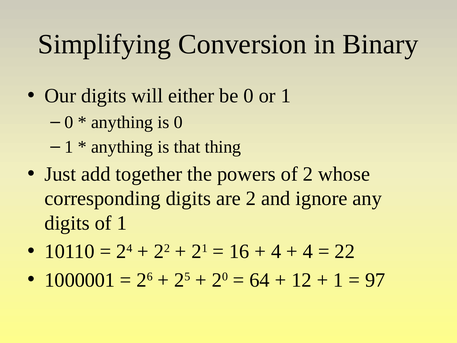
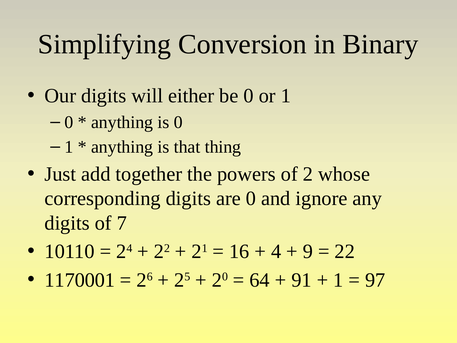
are 2: 2 -> 0
of 1: 1 -> 7
4 at (308, 251): 4 -> 9
1000001: 1000001 -> 1170001
12: 12 -> 91
